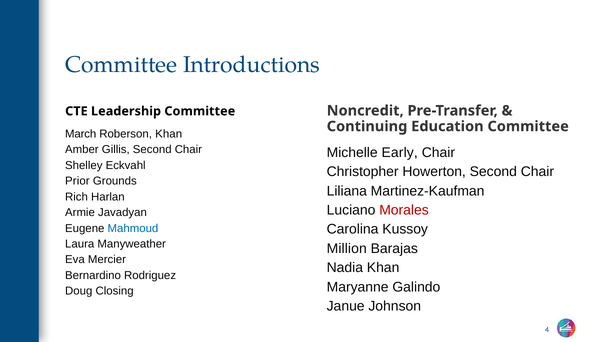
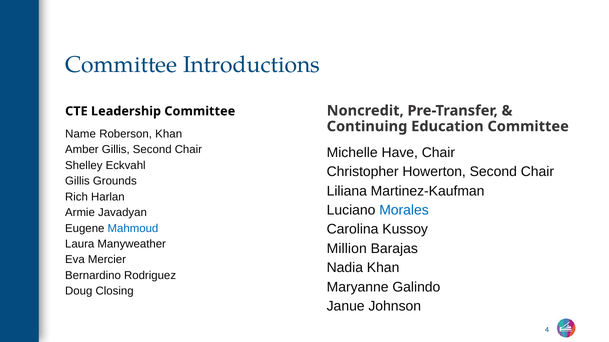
March: March -> Name
Early: Early -> Have
Prior at (77, 181): Prior -> Gillis
Morales colour: red -> blue
